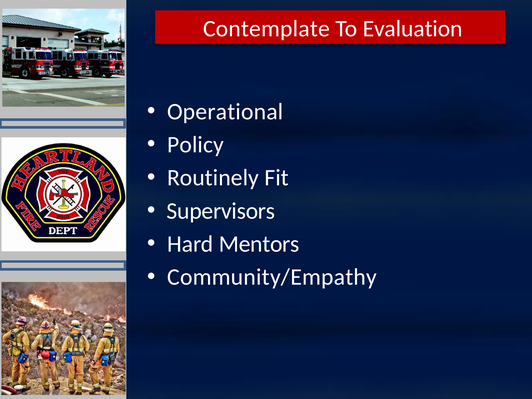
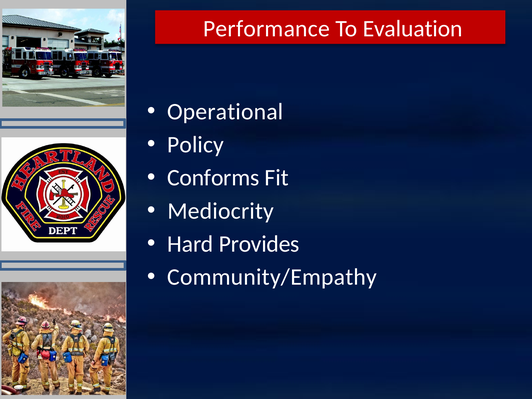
Contemplate: Contemplate -> Performance
Routinely: Routinely -> Conforms
Supervisors: Supervisors -> Mediocrity
Mentors: Mentors -> Provides
